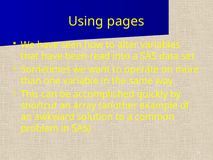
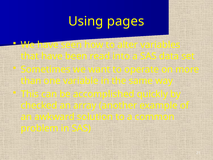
shortcut: shortcut -> checked
